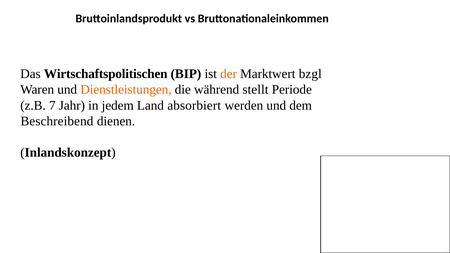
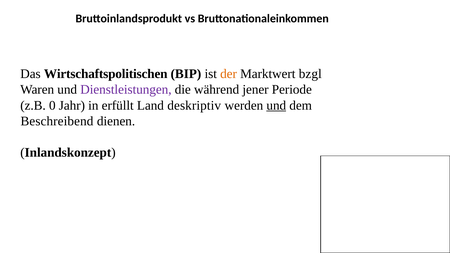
Dienstleistungen colour: orange -> purple
stellt: stellt -> jener
7: 7 -> 0
jedem: jedem -> erfüllt
absorbiert: absorbiert -> deskriptiv
und at (276, 105) underline: none -> present
